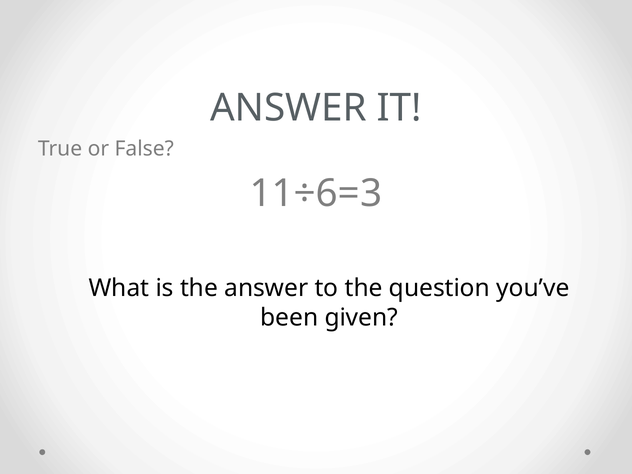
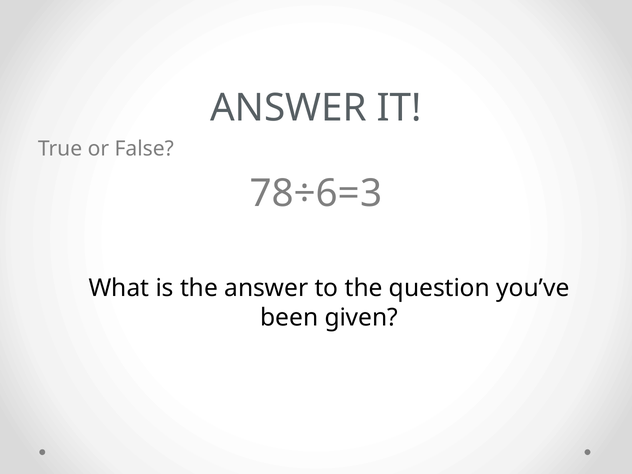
11÷6=3: 11÷6=3 -> 78÷6=3
